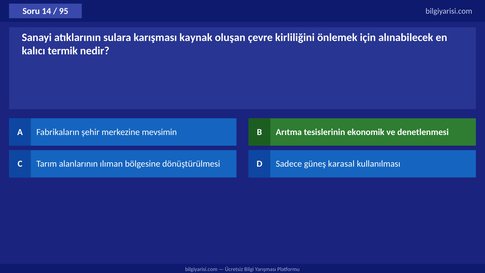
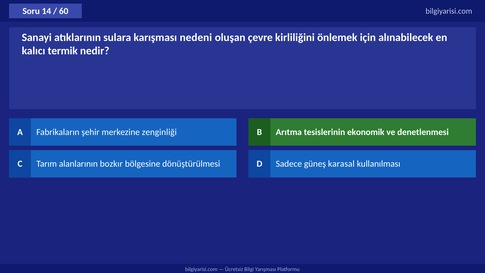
95: 95 -> 60
kaynak: kaynak -> nedeni
mevsimin: mevsimin -> zenginliği
ılıman: ılıman -> bozkır
